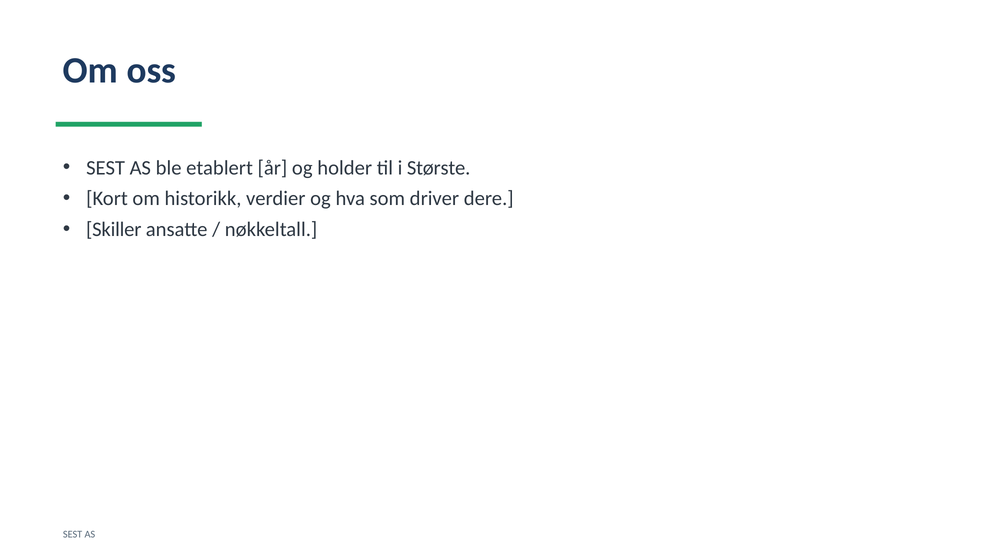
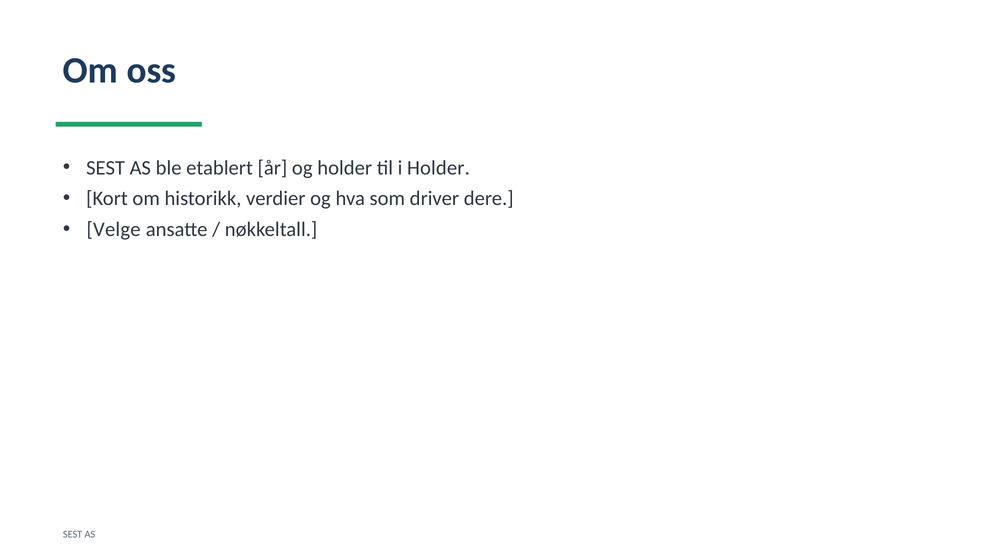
i Største: Største -> Holder
Skiller: Skiller -> Velge
